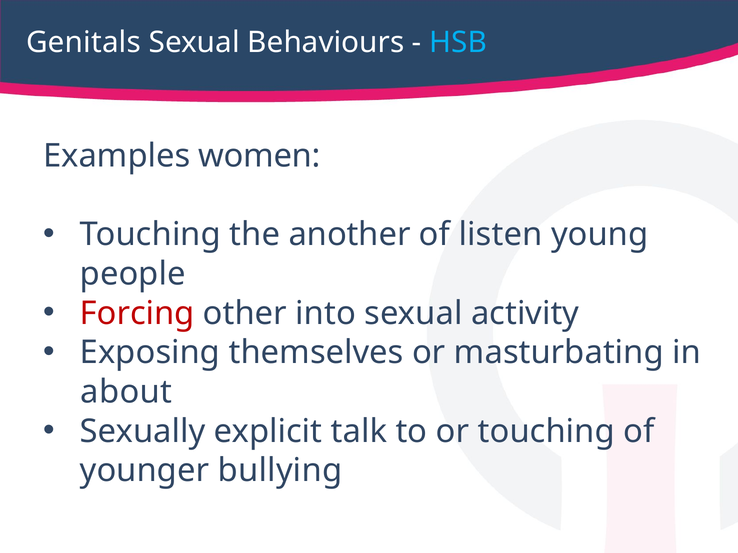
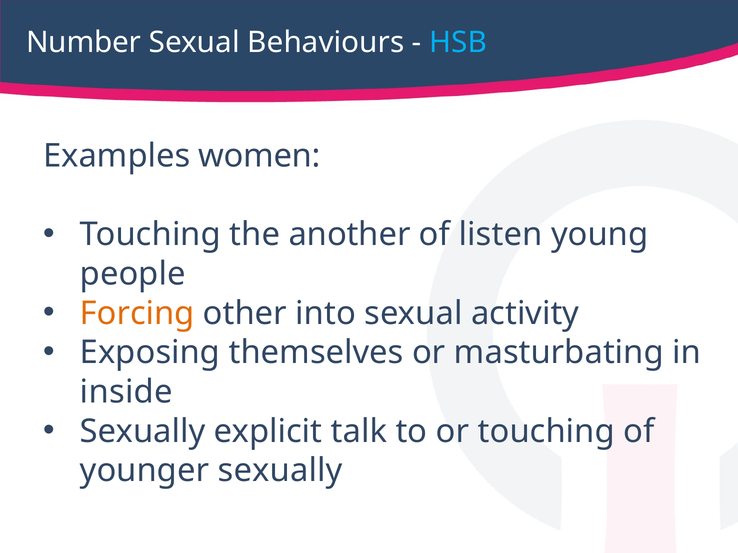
Genitals: Genitals -> Number
Forcing colour: red -> orange
about: about -> inside
younger bullying: bullying -> sexually
